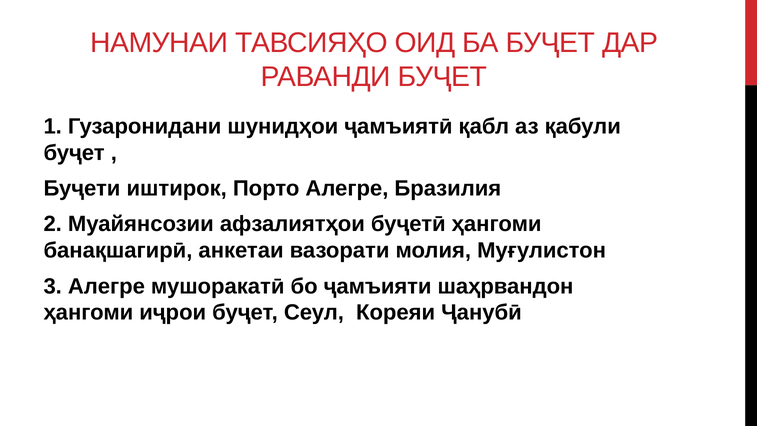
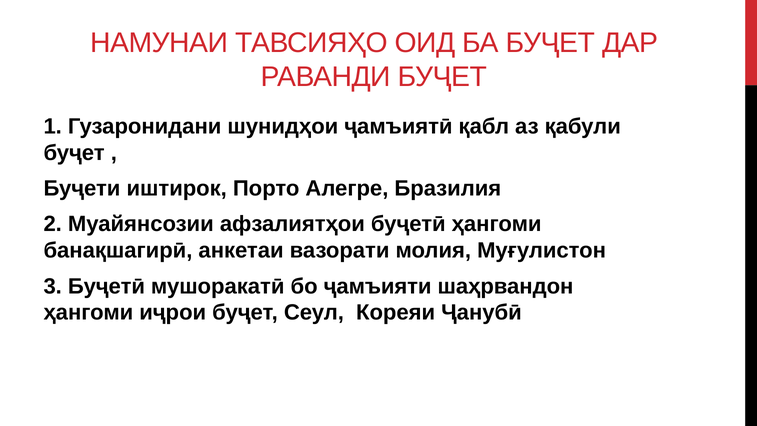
3 Алегре: Алегре -> Буҷетӣ
